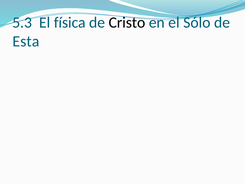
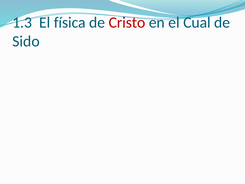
5.3: 5.3 -> 1.3
Cristo colour: black -> red
Sólo: Sólo -> Cual
Esta: Esta -> Sido
